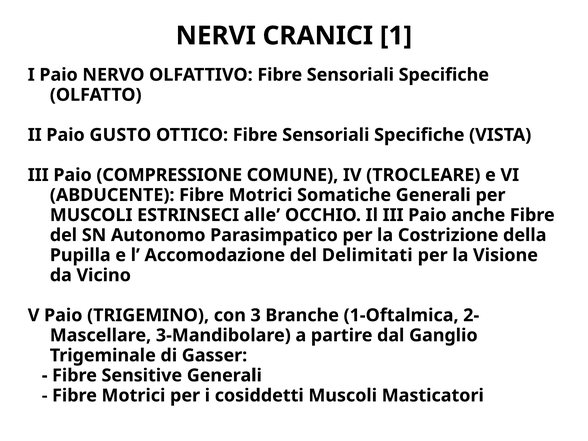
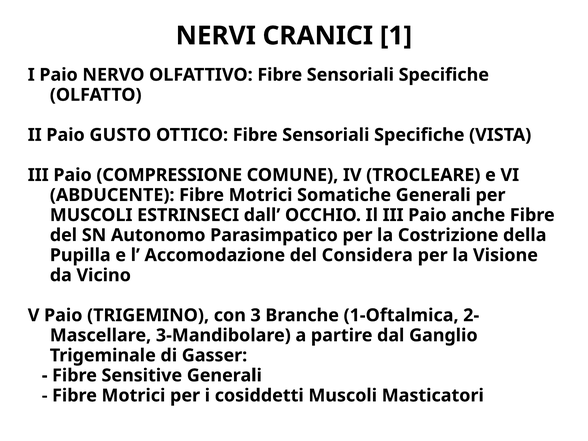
alle: alle -> dall
Delimitati: Delimitati -> Considera
